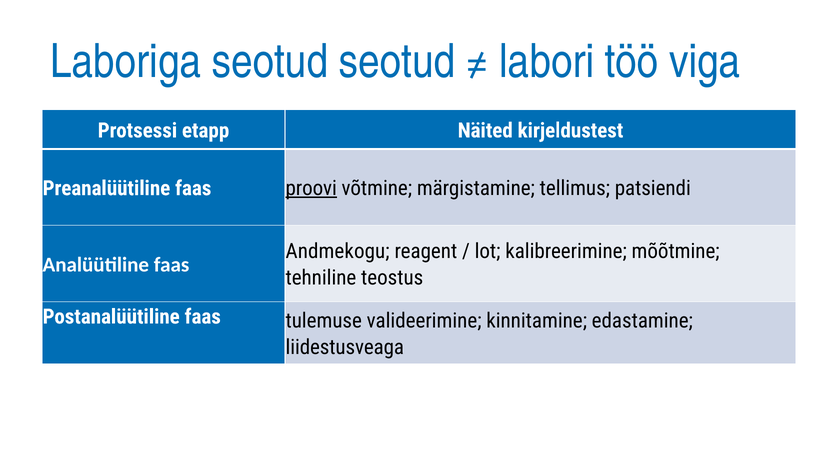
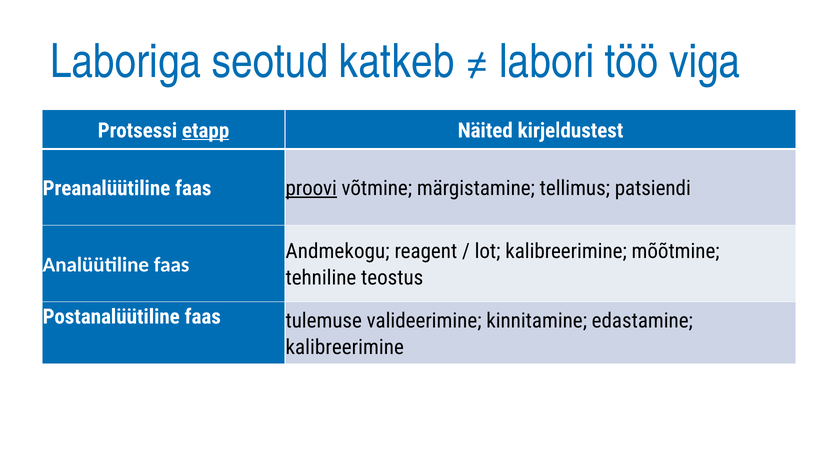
seotud seotud: seotud -> katkeb
etapp underline: none -> present
liidestusveaga at (345, 347): liidestusveaga -> kalibreerimine
